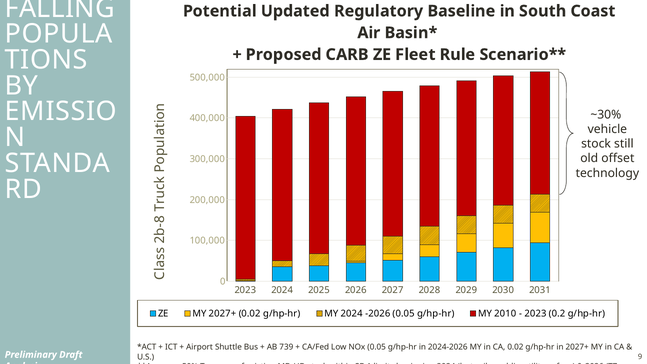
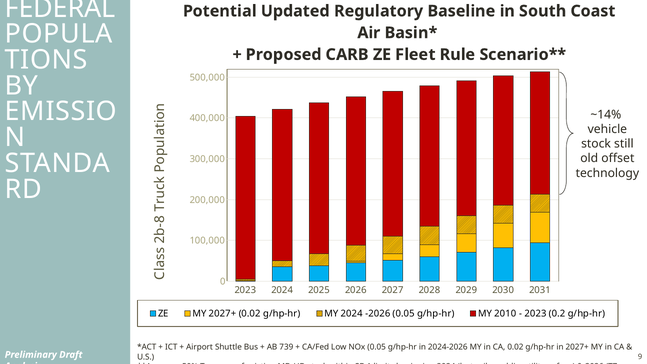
FALLING: FALLING -> FEDERAL
~30%: ~30% -> ~14%
